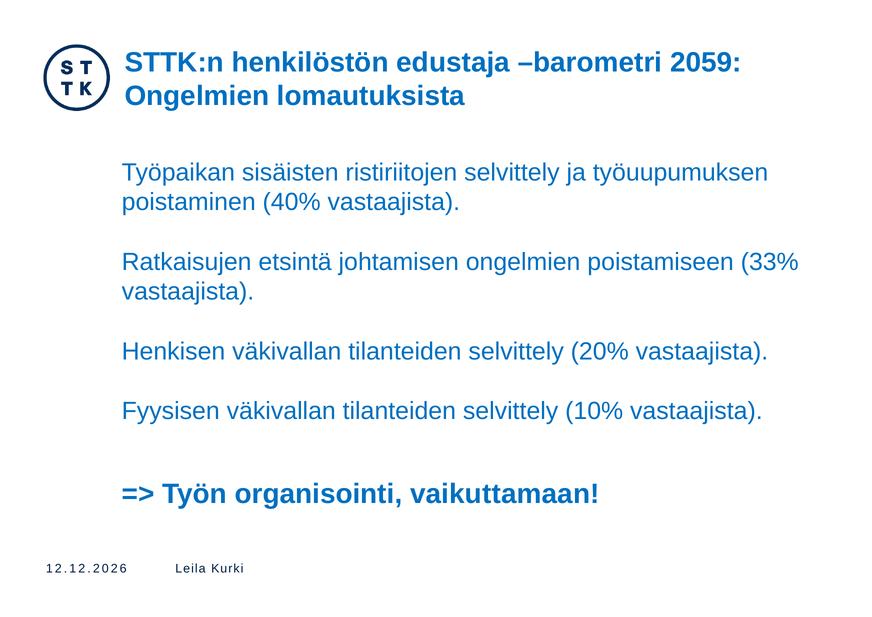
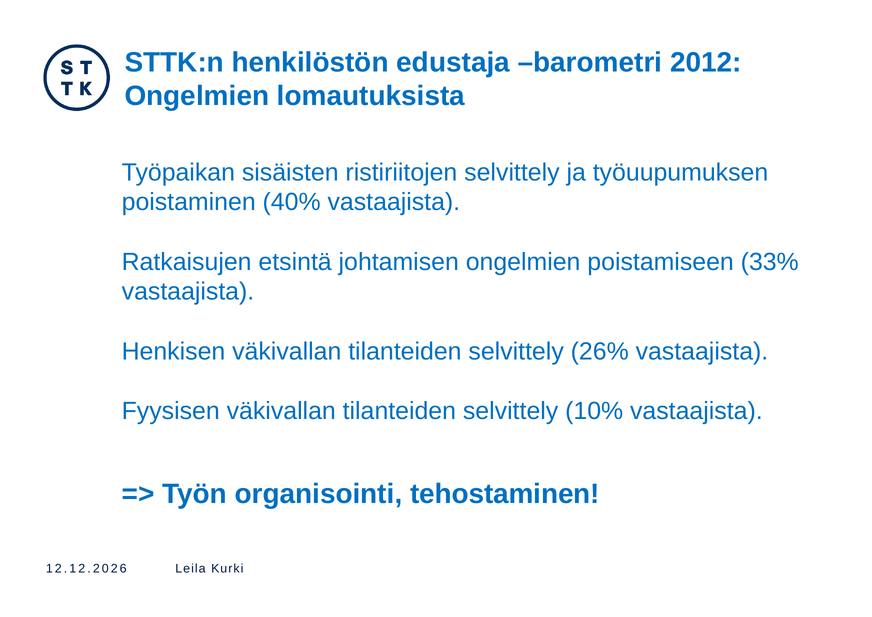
2059: 2059 -> 2012
20%: 20% -> 26%
vaikuttamaan: vaikuttamaan -> tehostaminen
